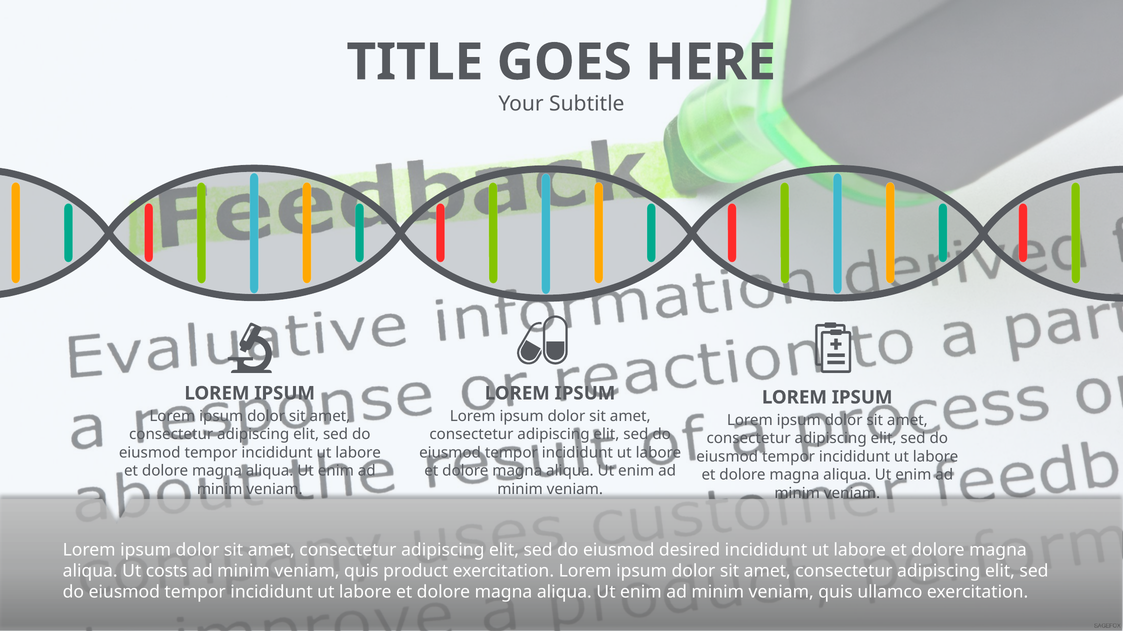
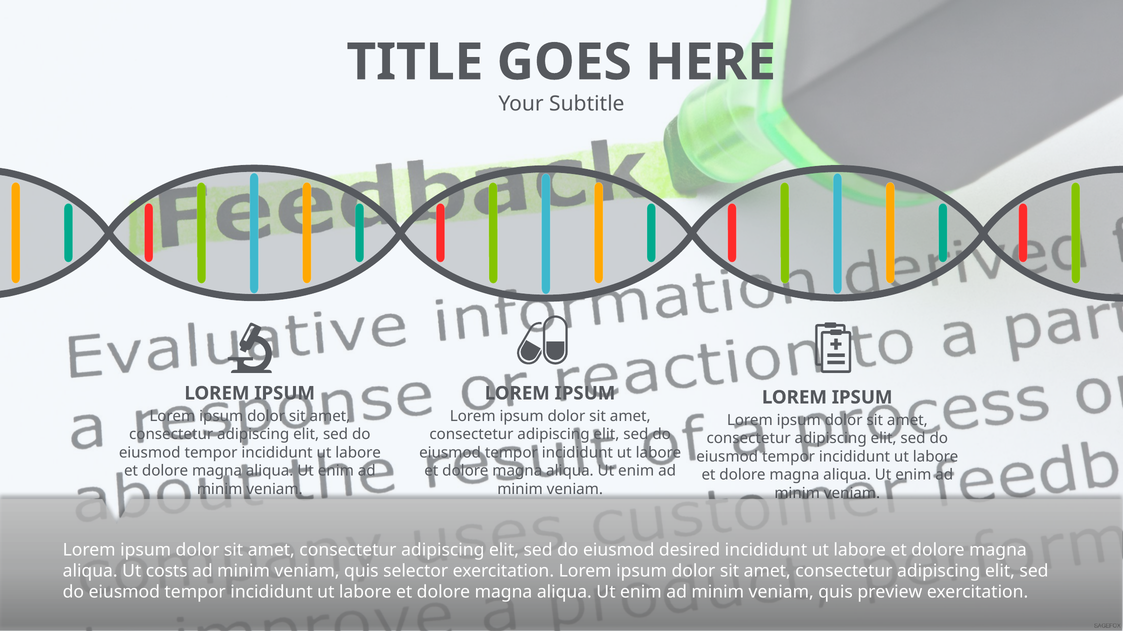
product: product -> selector
ullamco: ullamco -> preview
